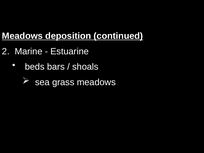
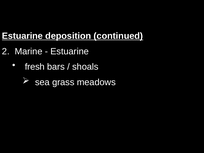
Meadows at (22, 36): Meadows -> Estuarine
beds: beds -> fresh
